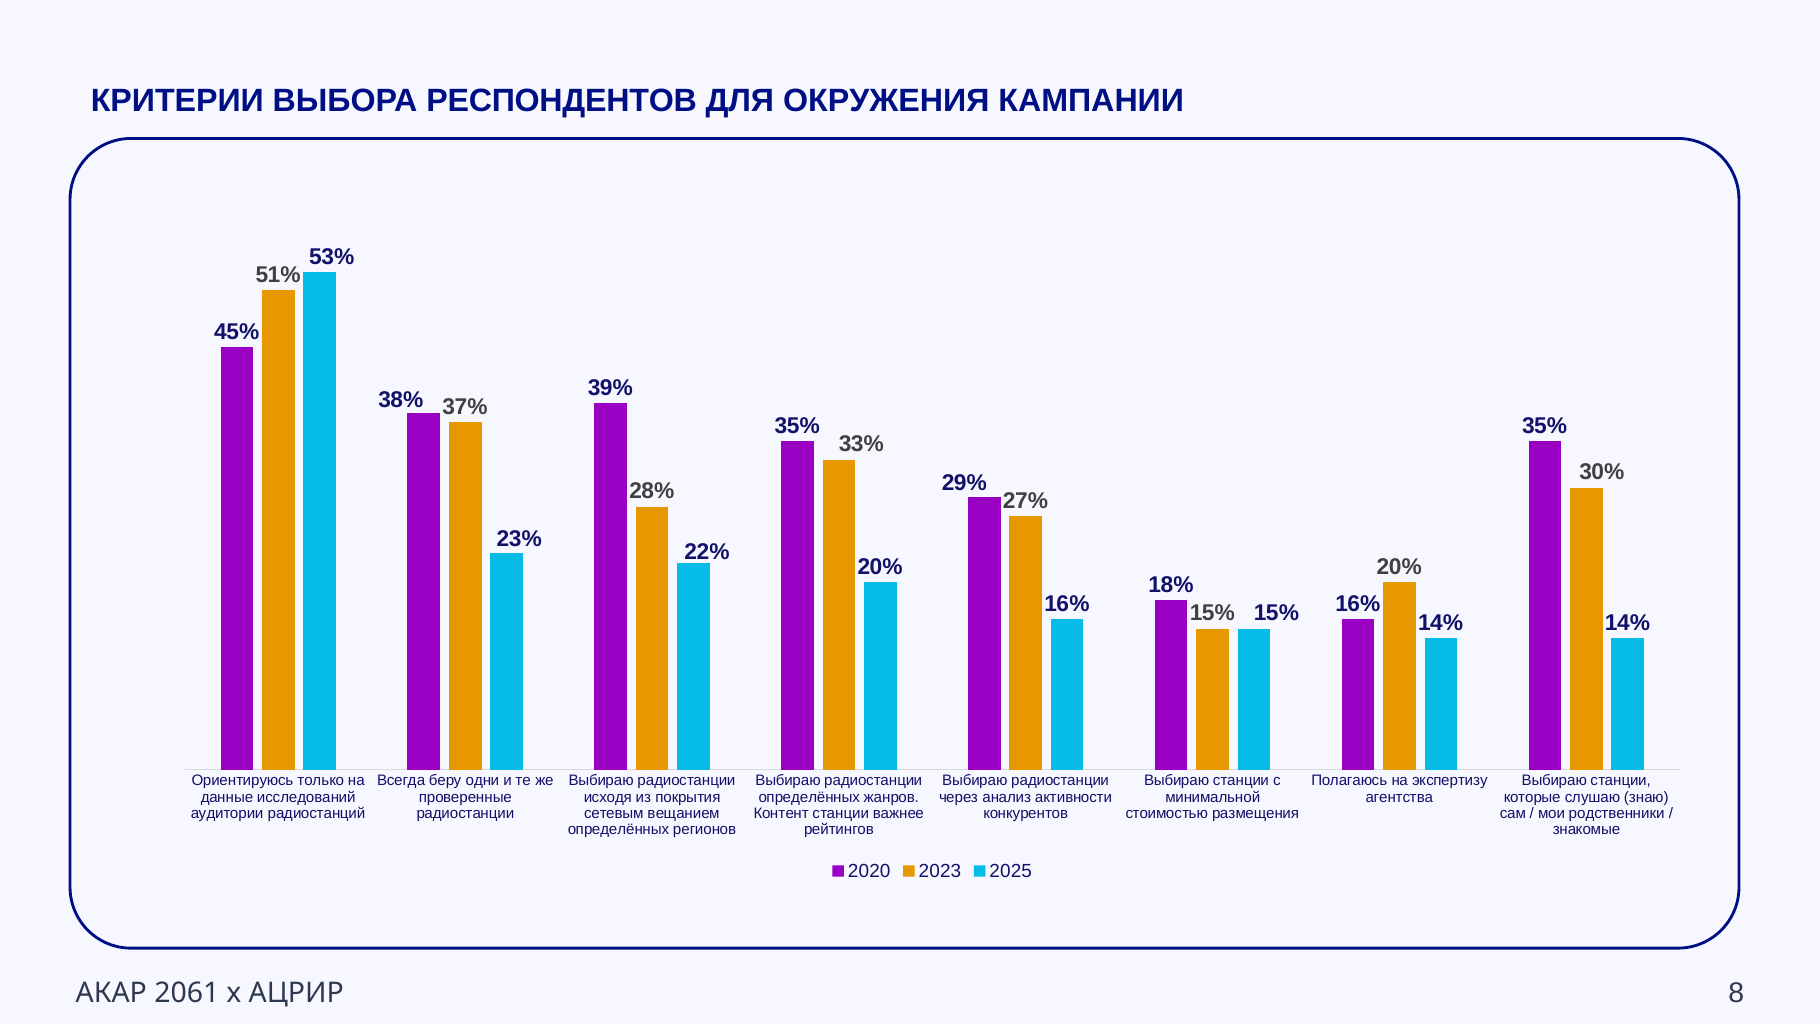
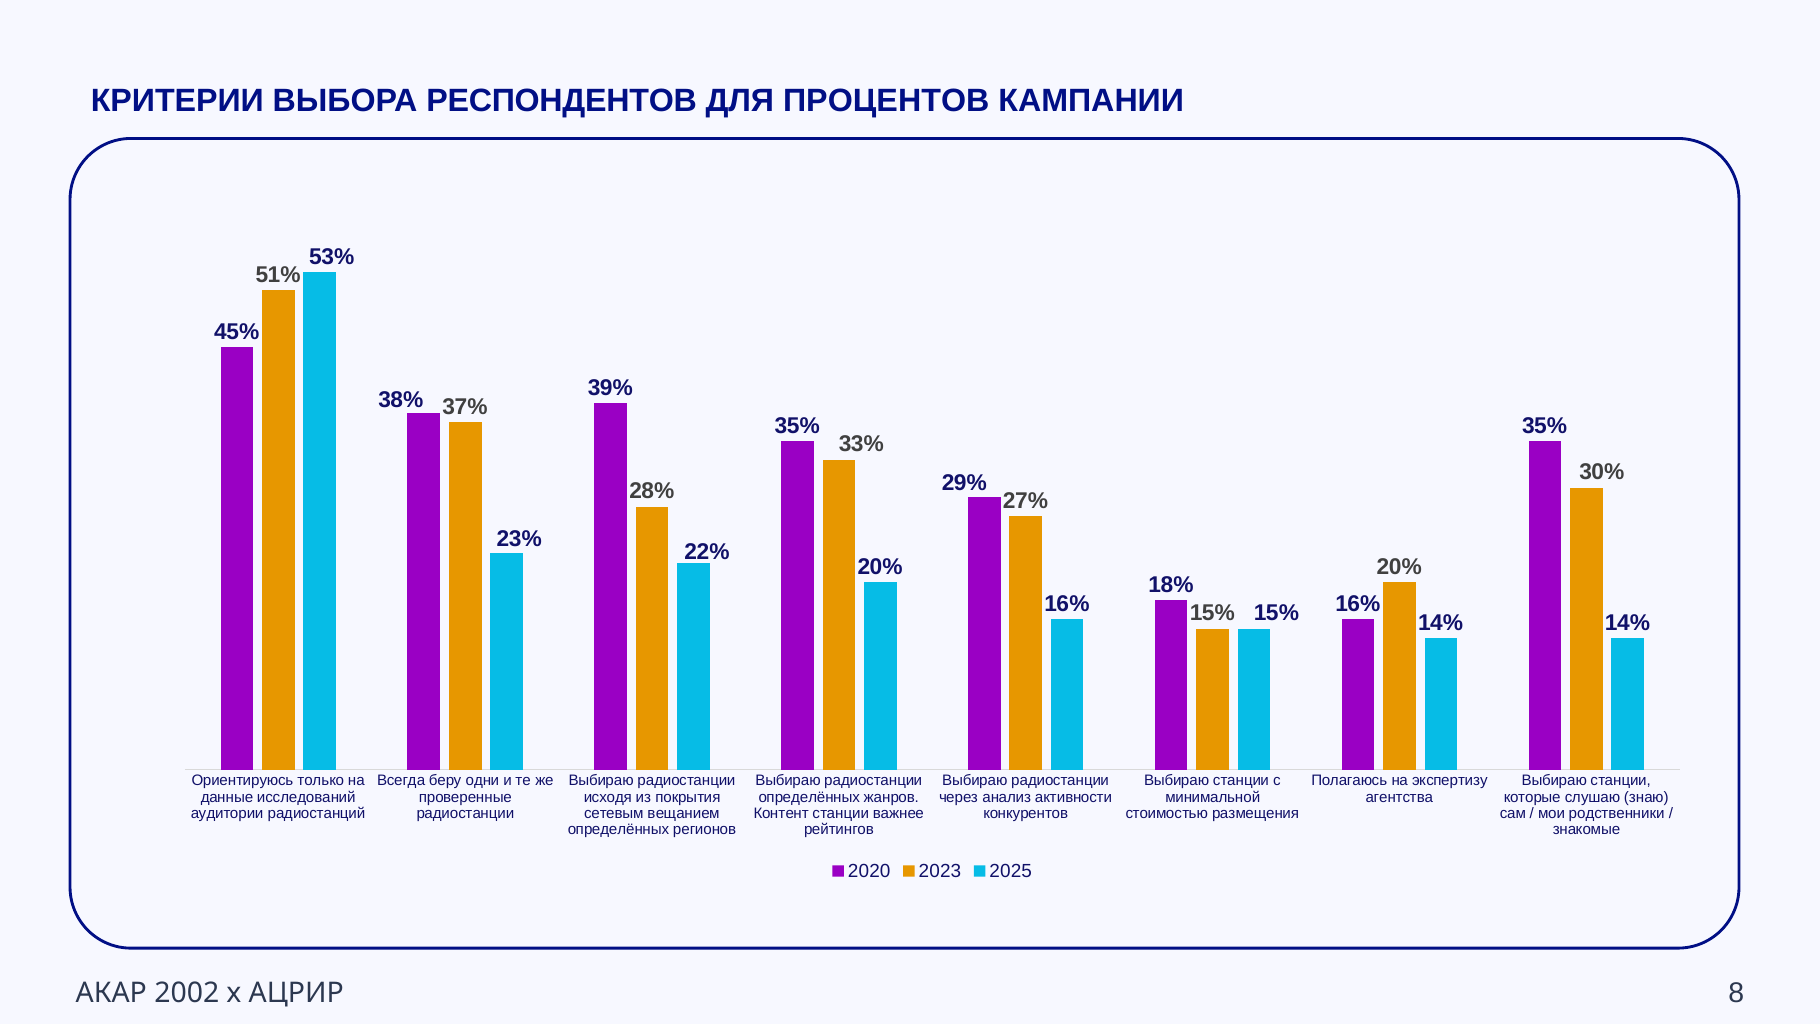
ОКРУЖЕНИЯ: ОКРУЖЕНИЯ -> ПРОЦЕНТОВ
2061: 2061 -> 2002
